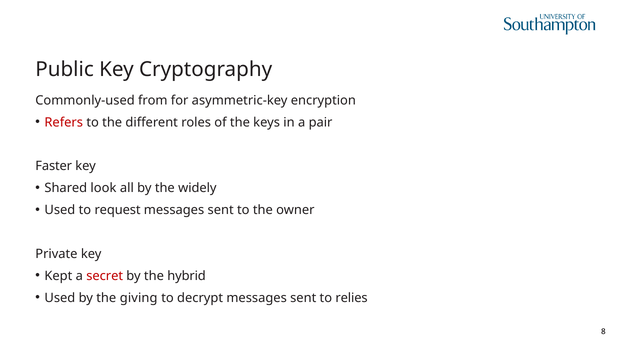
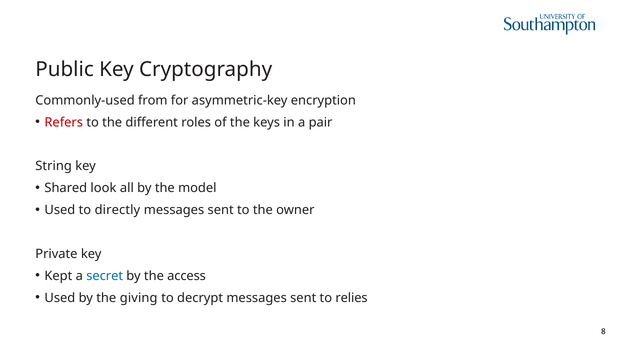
Faster: Faster -> String
widely: widely -> model
request: request -> directly
secret colour: red -> blue
hybrid: hybrid -> access
